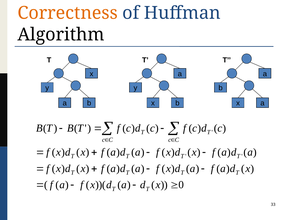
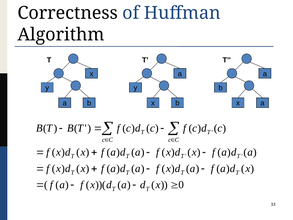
Correctness colour: orange -> black
